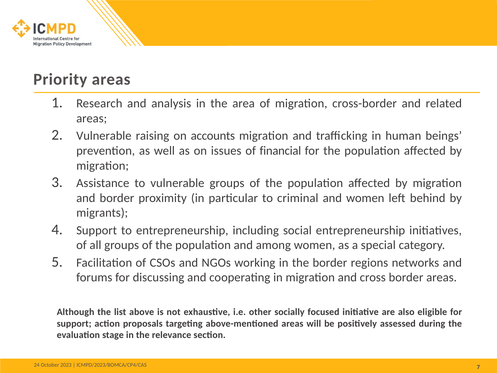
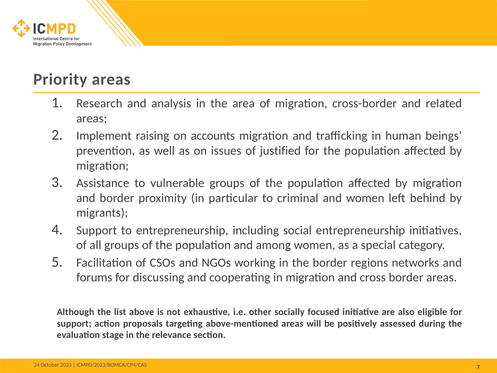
Vulnerable at (104, 136): Vulnerable -> Implement
financial: financial -> justified
